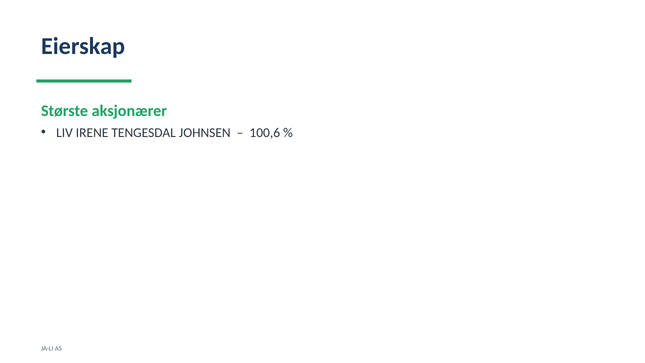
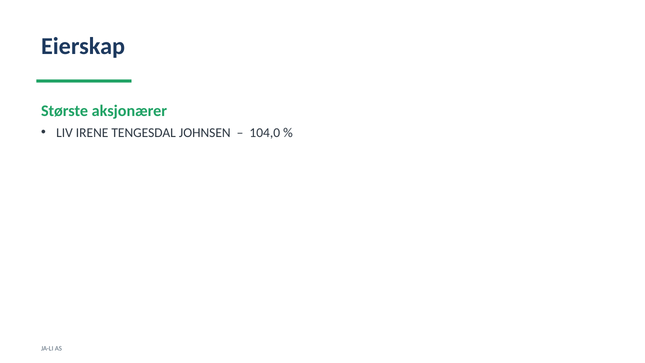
100,6: 100,6 -> 104,0
